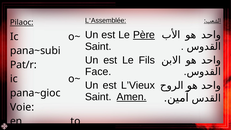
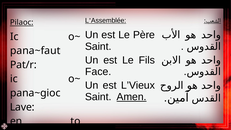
Père underline: present -> none
pana~subi: pana~subi -> pana~faut
Voie: Voie -> Lave
